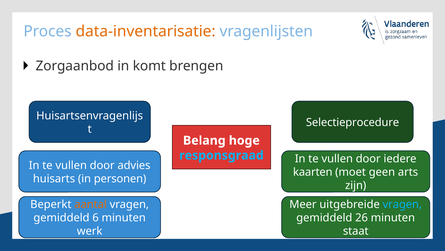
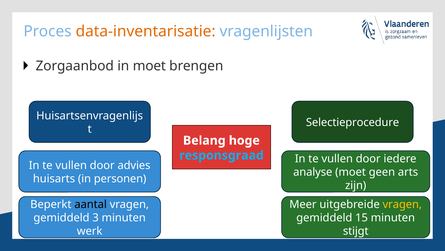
in komt: komt -> moet
kaarten: kaarten -> analyse
aantal colour: orange -> black
vragen at (402, 204) colour: light blue -> yellow
6: 6 -> 3
26: 26 -> 15
staat: staat -> stijgt
